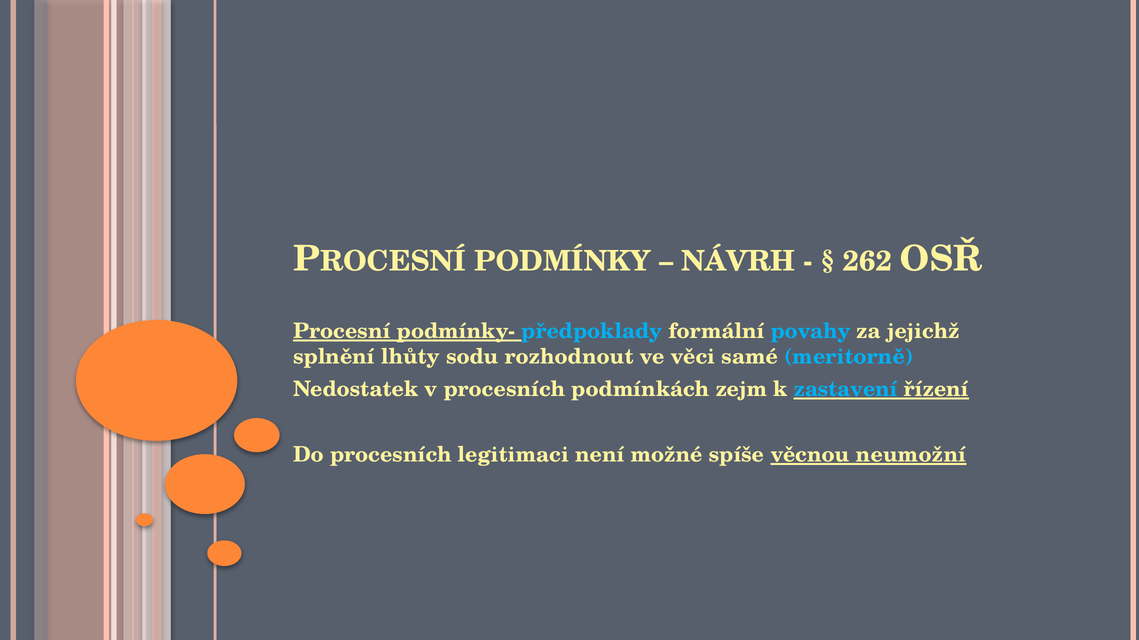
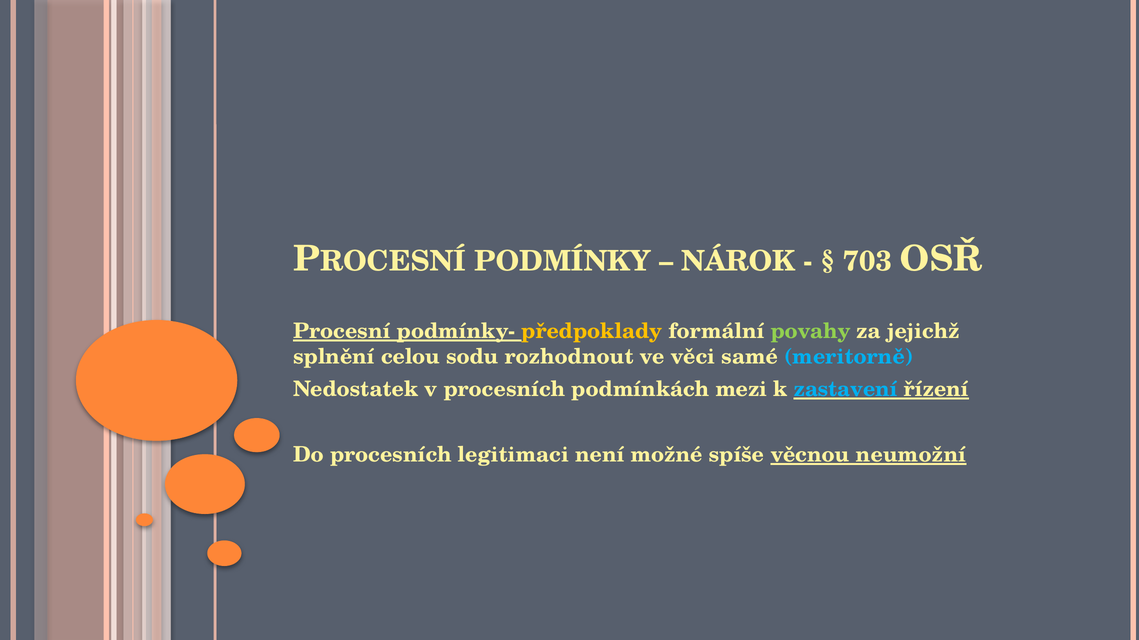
NÁVRH: NÁVRH -> NÁROK
262: 262 -> 703
předpoklady colour: light blue -> yellow
povahy colour: light blue -> light green
lhůty: lhůty -> celou
zejm: zejm -> mezi
